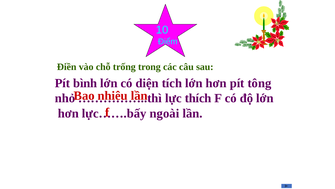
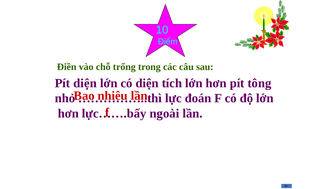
Pít bình: bình -> diện
thích: thích -> đoán
